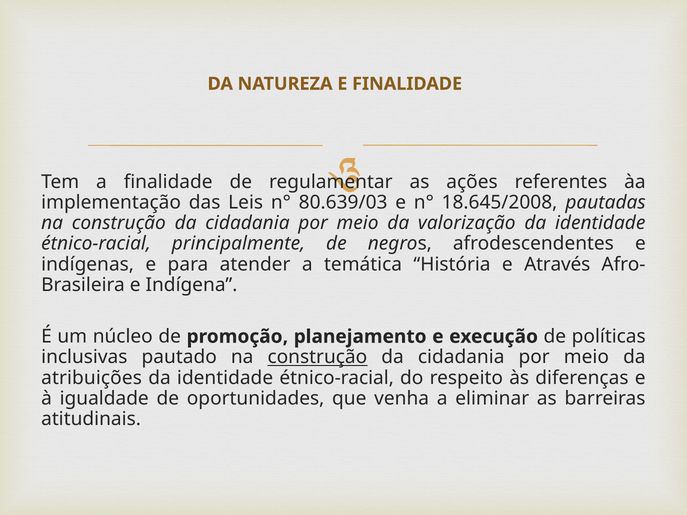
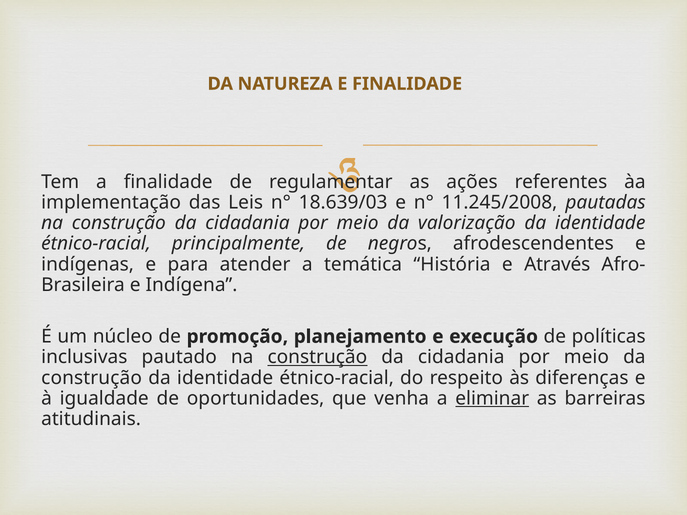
80.639/03: 80.639/03 -> 18.639/03
18.645/2008: 18.645/2008 -> 11.245/2008
atribuições at (92, 378): atribuições -> construção
eliminar underline: none -> present
